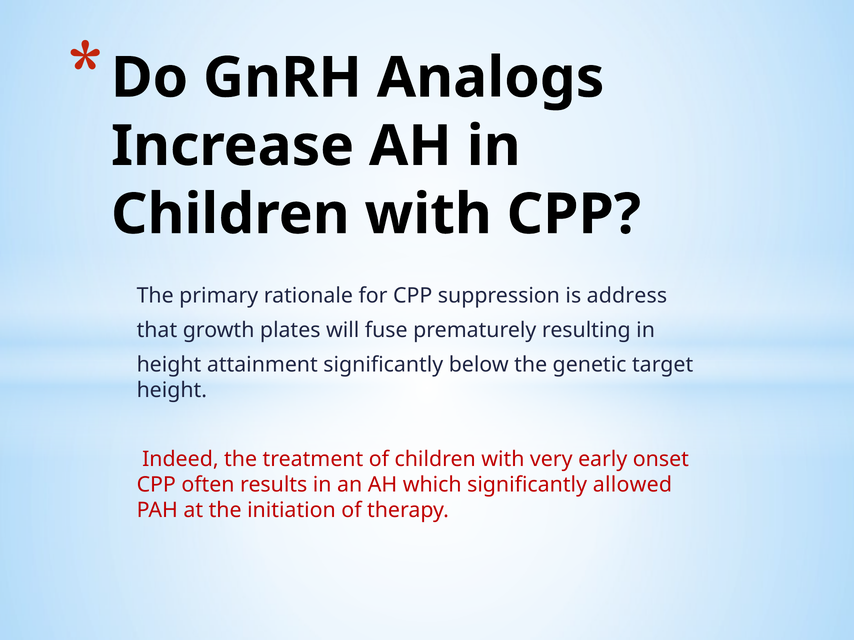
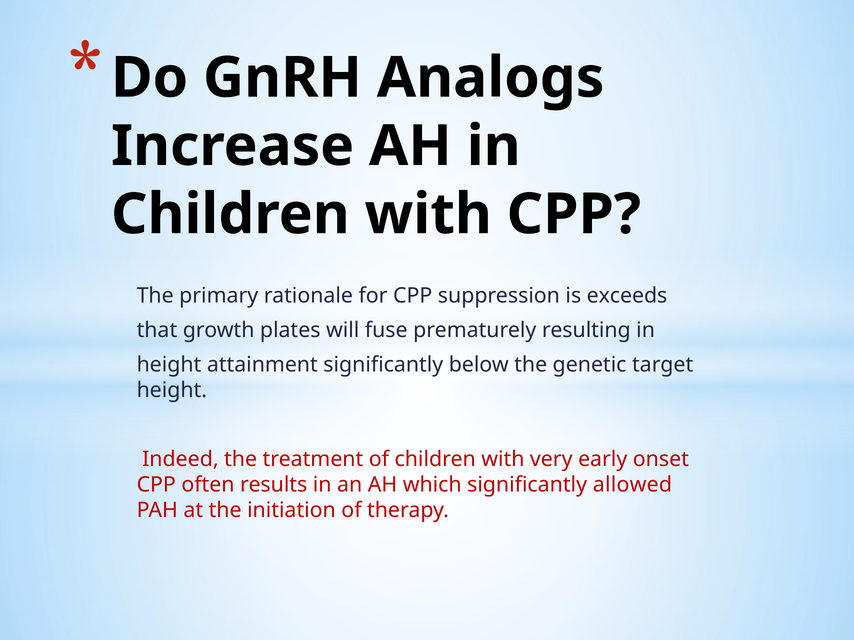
address: address -> exceeds
